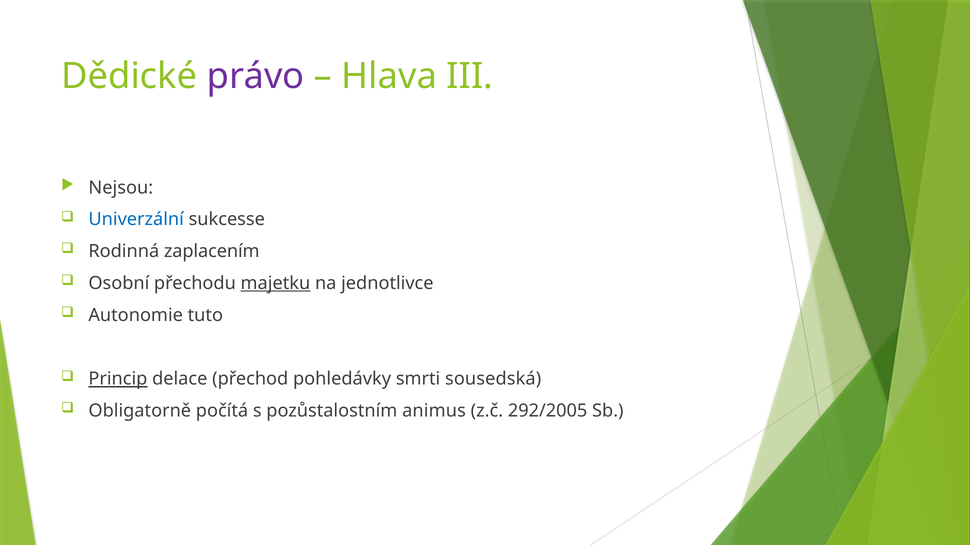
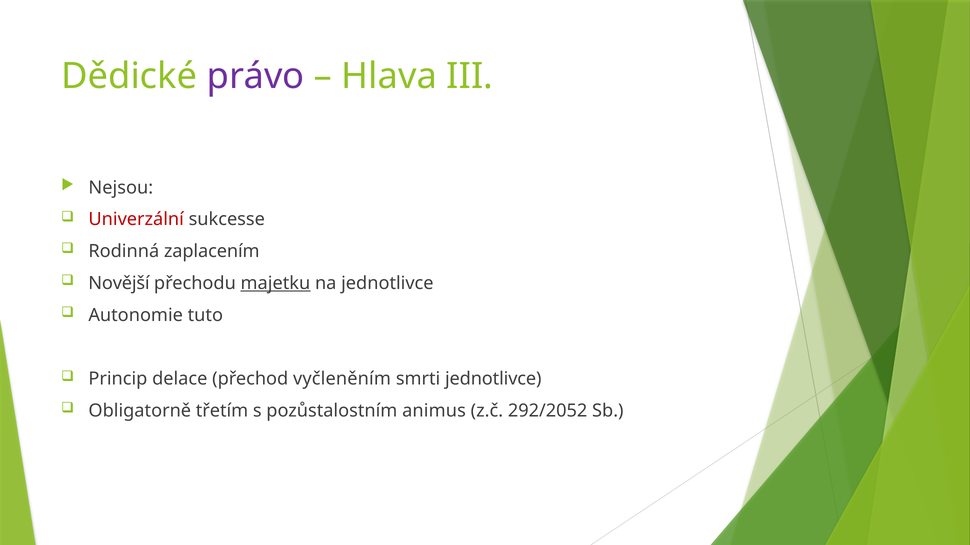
Univerzální colour: blue -> red
Osobní: Osobní -> Novější
Princip underline: present -> none
pohledávky: pohledávky -> vyčleněním
smrti sousedská: sousedská -> jednotlivce
počítá: počítá -> třetím
292/2005: 292/2005 -> 292/2052
